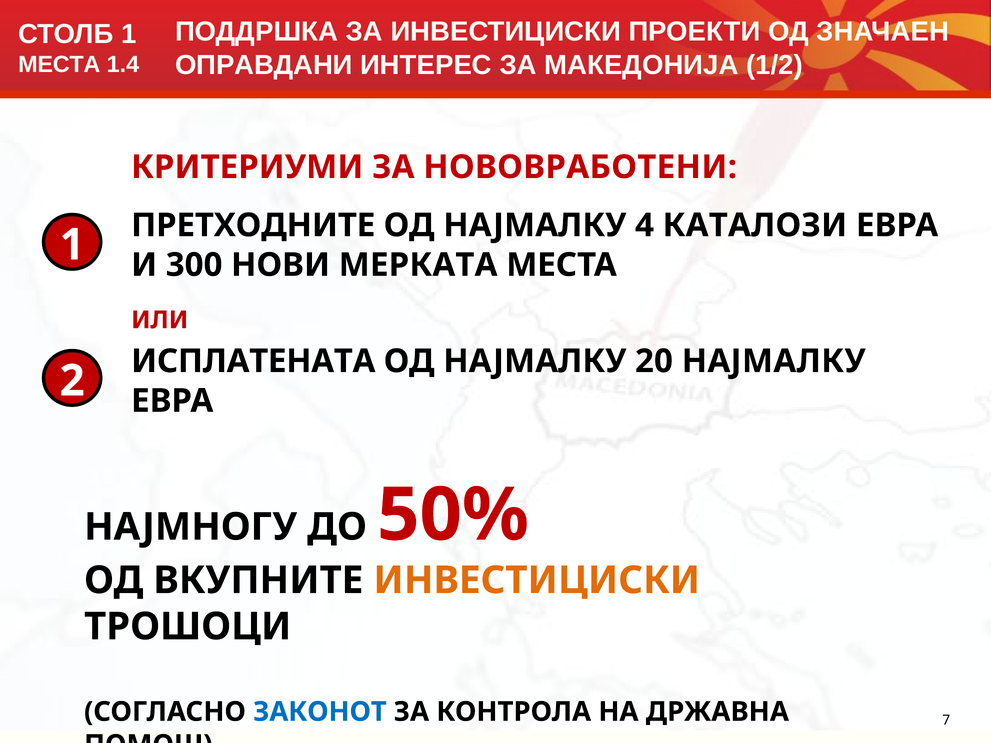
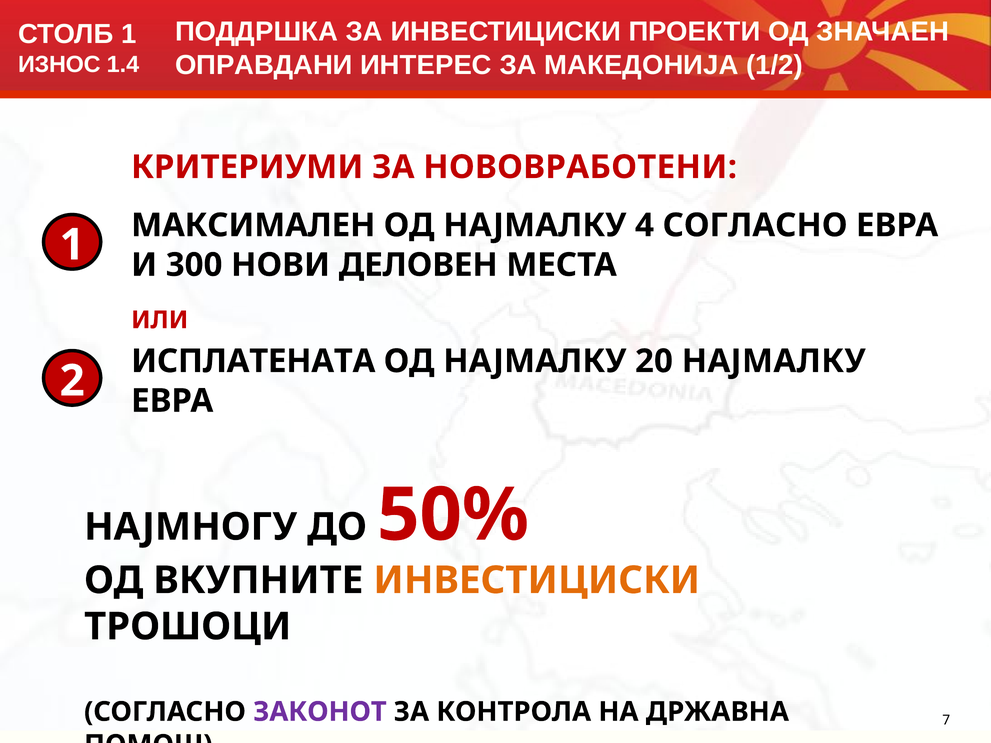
МЕСТА at (59, 65): МЕСТА -> ИЗНОС
ПРЕТХОДНИТЕ: ПРЕТХОДНИТЕ -> МАКСИМАЛЕН
4 КАТАЛОЗИ: КАТАЛОЗИ -> СОГЛАСНО
МЕРКАТА: МЕРКАТА -> ДЕЛОВЕН
ЗАКОНОТ colour: blue -> purple
